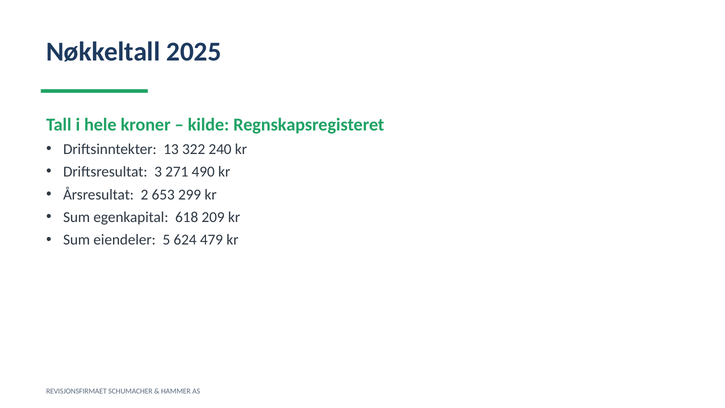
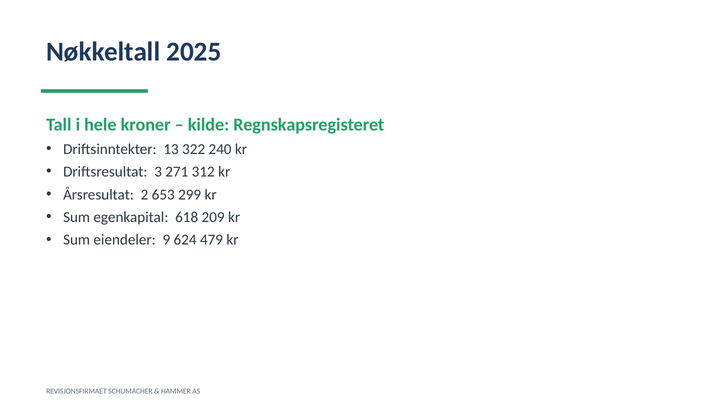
490: 490 -> 312
5: 5 -> 9
